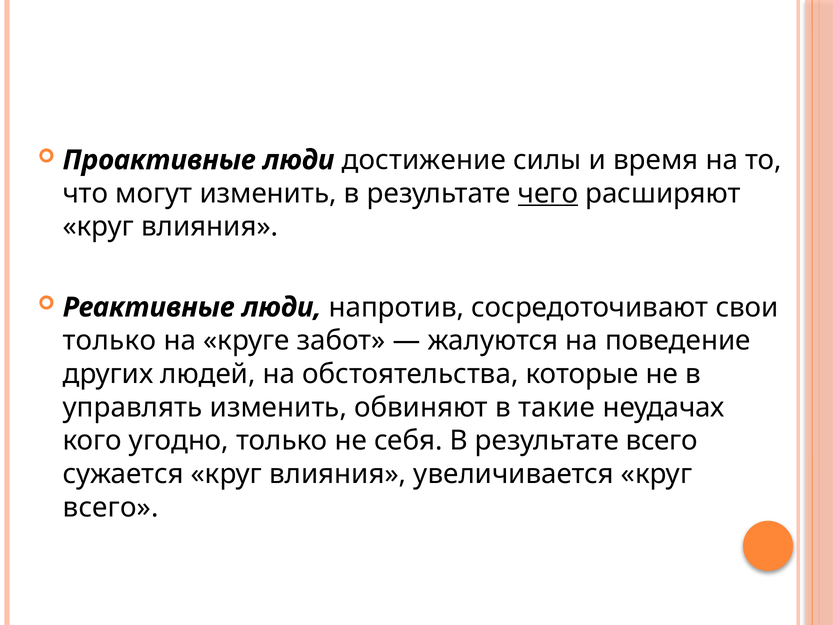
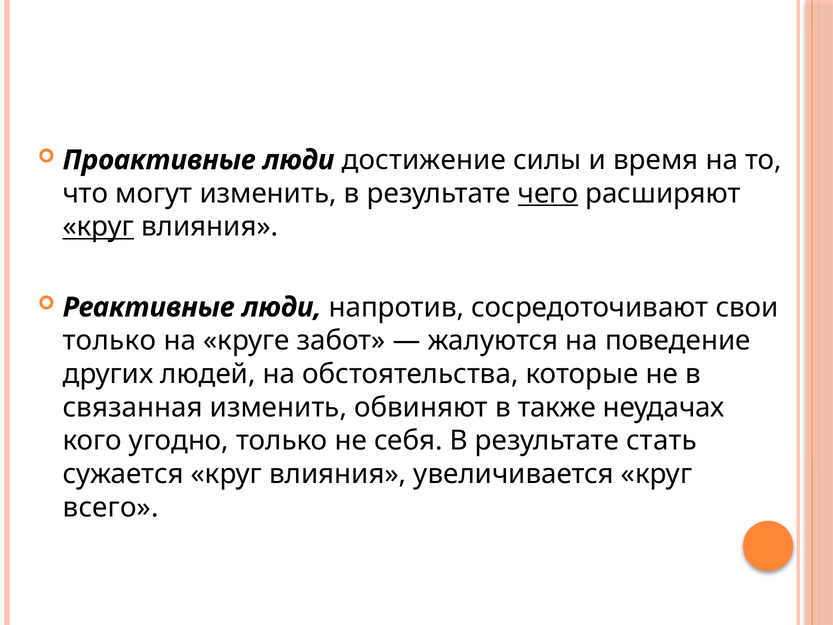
круг at (98, 227) underline: none -> present
управлять: управлять -> связанная
такие: такие -> также
результате всего: всего -> стать
